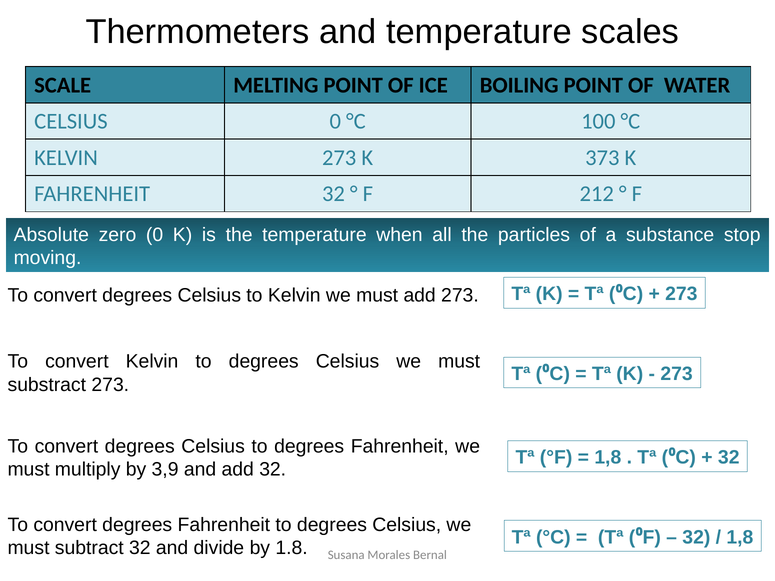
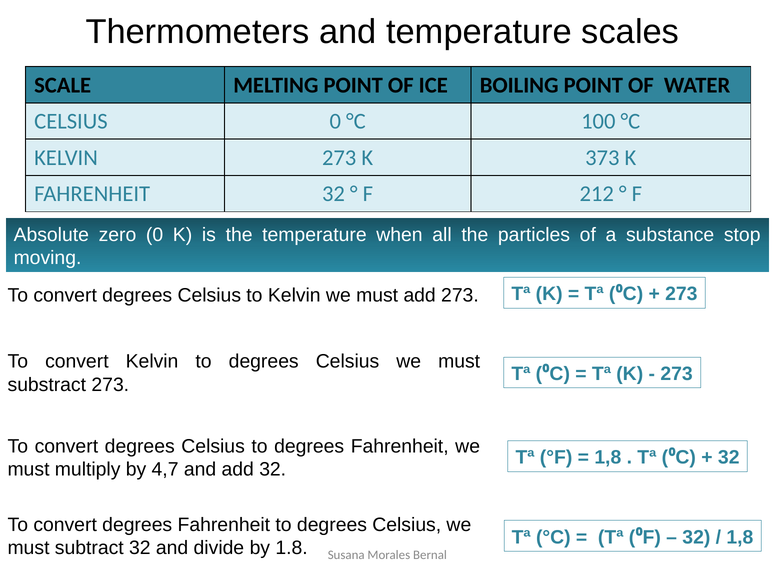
3,9: 3,9 -> 4,7
